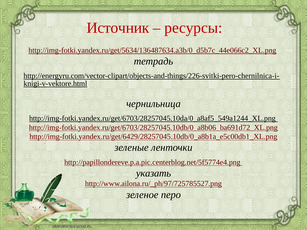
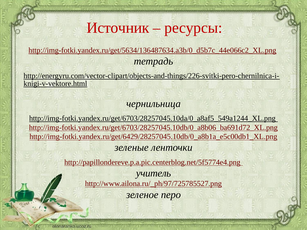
указать: указать -> учитель
